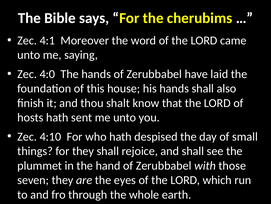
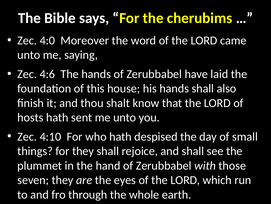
4:1: 4:1 -> 4:0
4:0: 4:0 -> 4:6
